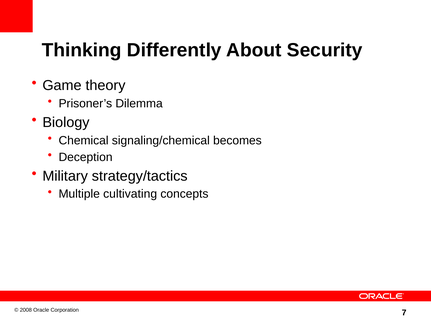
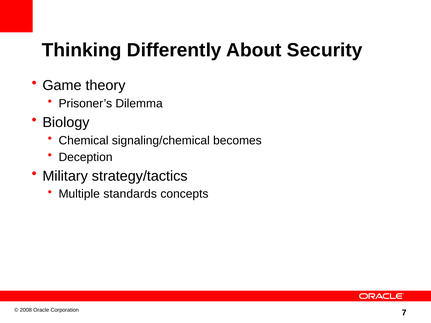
cultivating: cultivating -> standards
